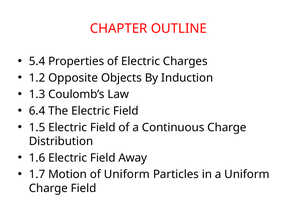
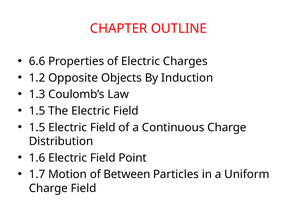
5.4: 5.4 -> 6.6
6.4 at (37, 111): 6.4 -> 1.5
Away: Away -> Point
of Uniform: Uniform -> Between
